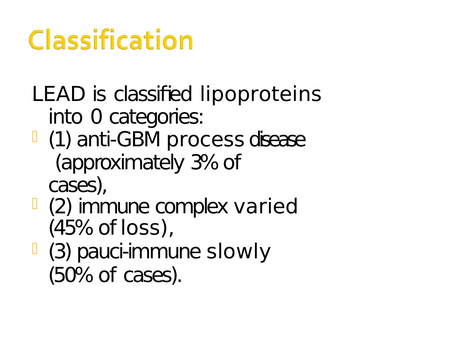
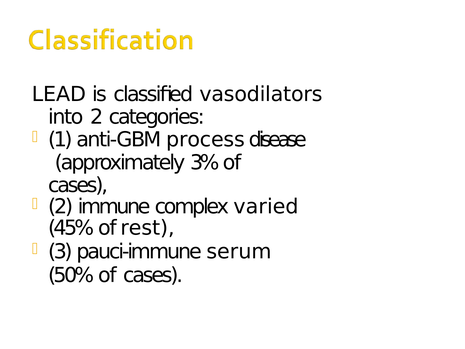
lipoproteins: lipoproteins -> vasodilators
into 0: 0 -> 2
loss: loss -> rest
slowly: slowly -> serum
